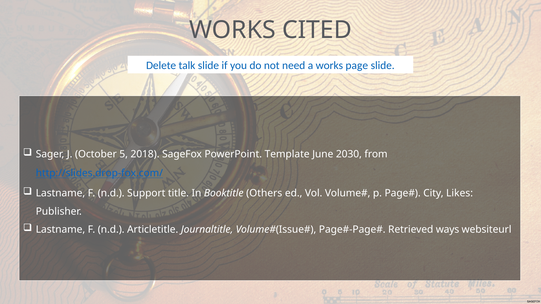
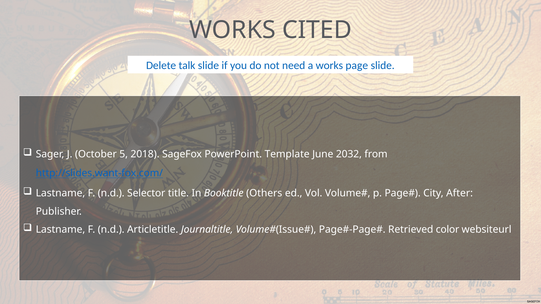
2030: 2030 -> 2032
http://slides.drop-fox.com/: http://slides.drop-fox.com/ -> http://slides.want-fox.com/
Support: Support -> Selector
Likes: Likes -> After
ways: ways -> color
